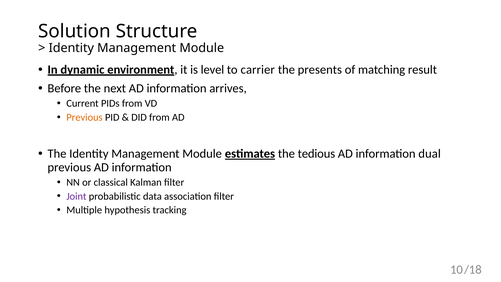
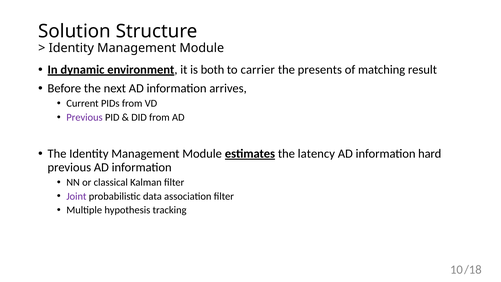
level: level -> both
Previous at (85, 117) colour: orange -> purple
tedious: tedious -> latency
dual: dual -> hard
